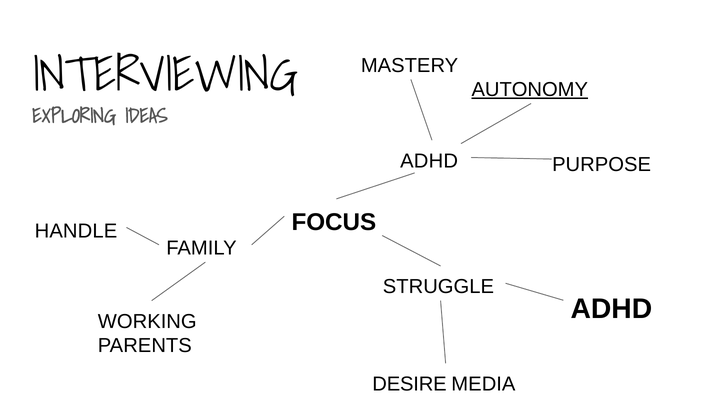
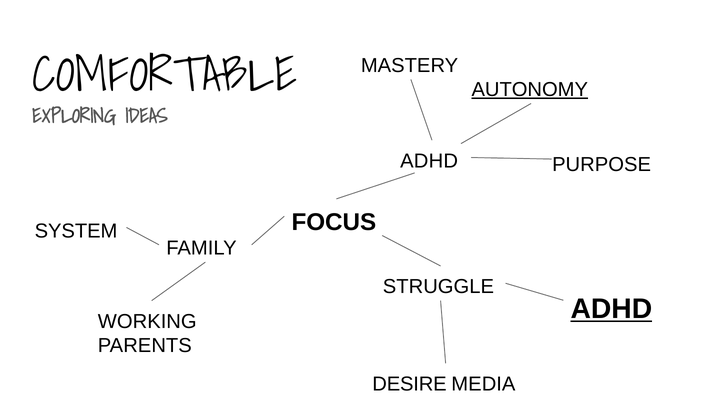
INTERVIEWING: INTERVIEWING -> COMFORTABLE
HANDLE: HANDLE -> SYSTEM
ADHD at (611, 309) underline: none -> present
